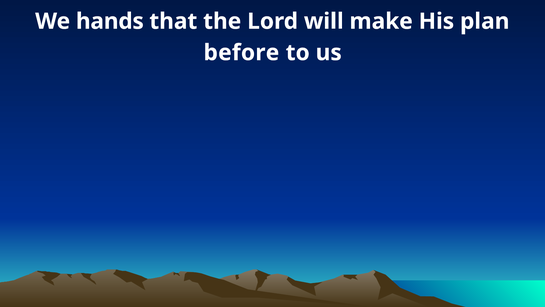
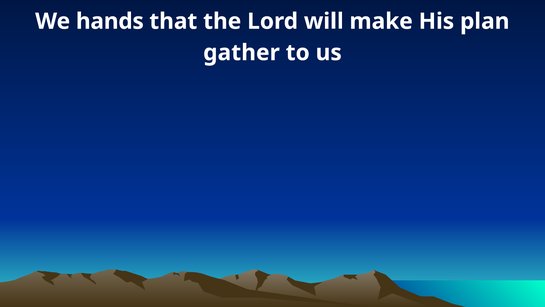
before: before -> gather
